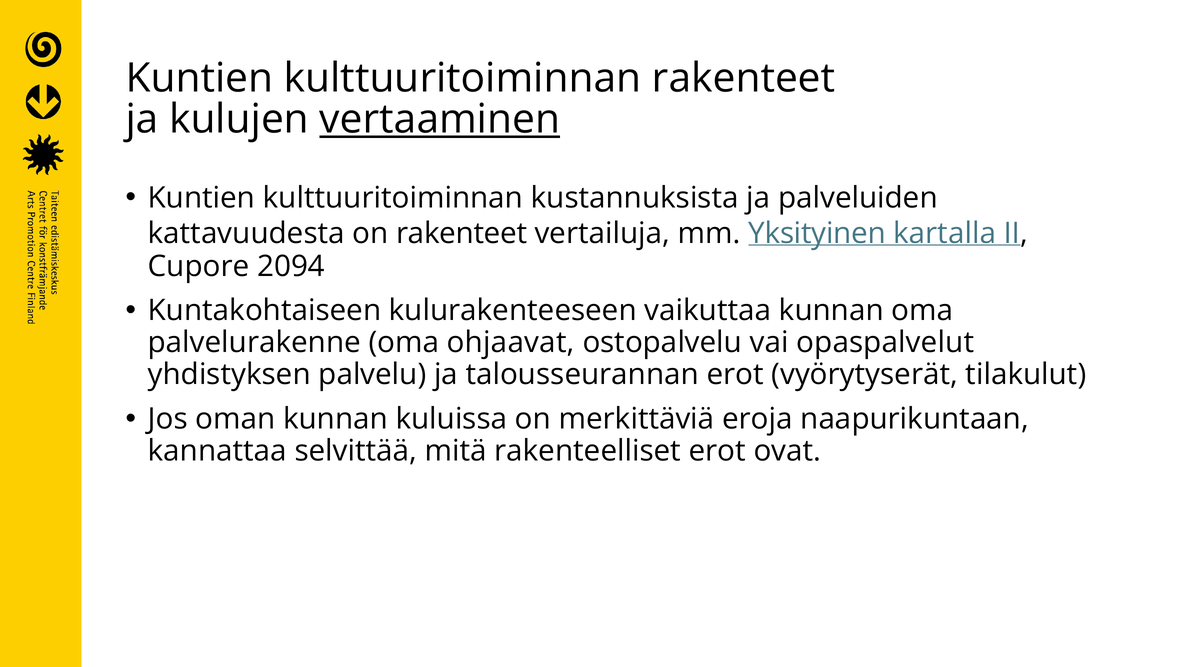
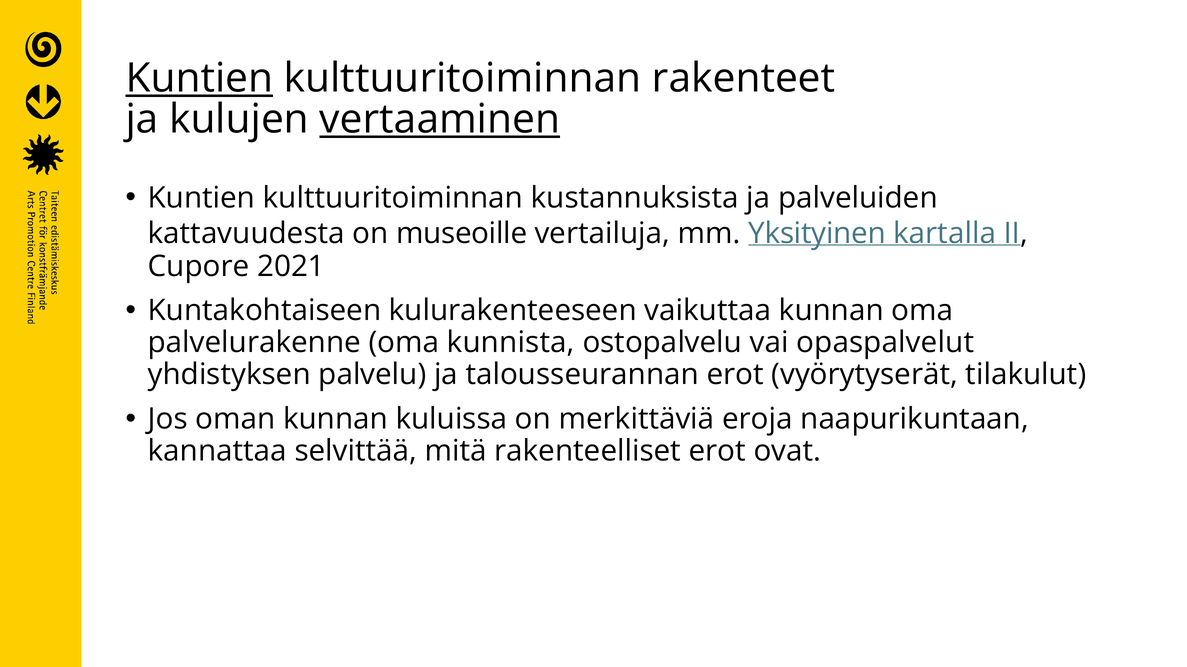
Kuntien at (199, 78) underline: none -> present
on rakenteet: rakenteet -> museoille
2094: 2094 -> 2021
ohjaavat: ohjaavat -> kunnista
